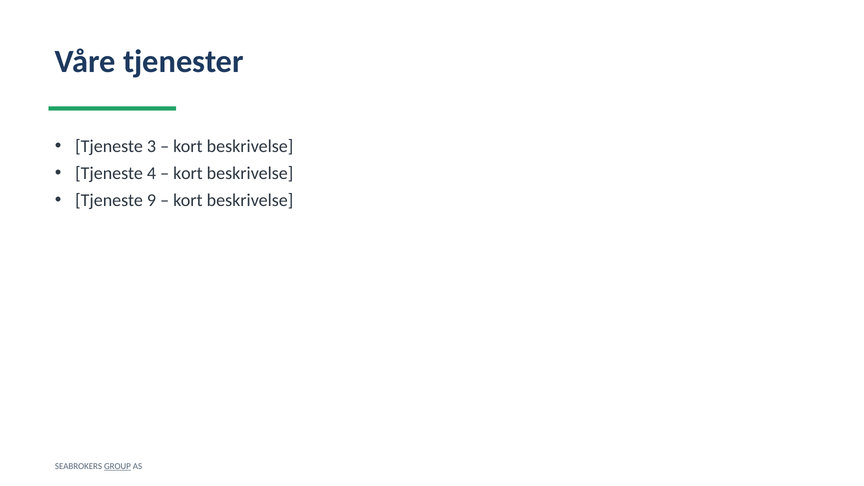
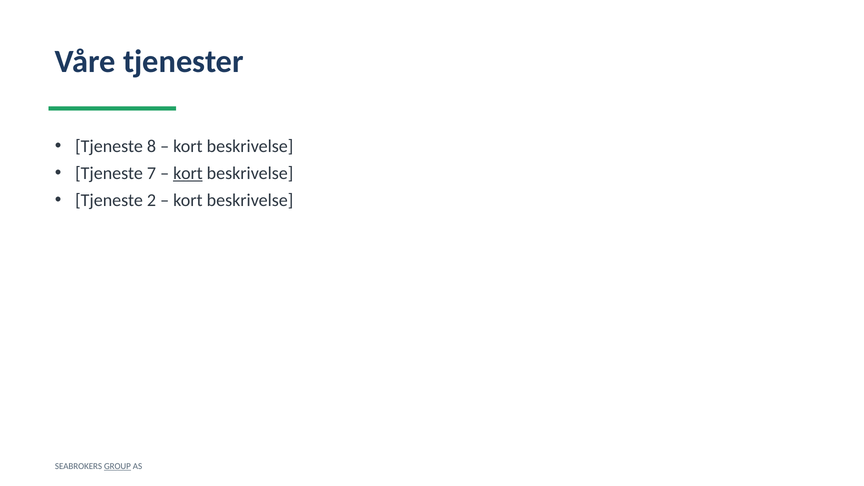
3: 3 -> 8
4: 4 -> 7
kort at (188, 173) underline: none -> present
9: 9 -> 2
